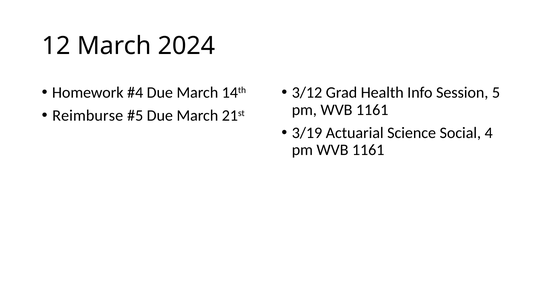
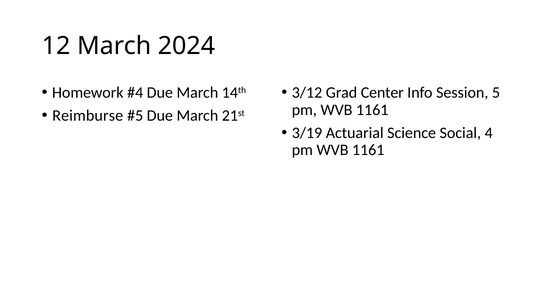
Health: Health -> Center
